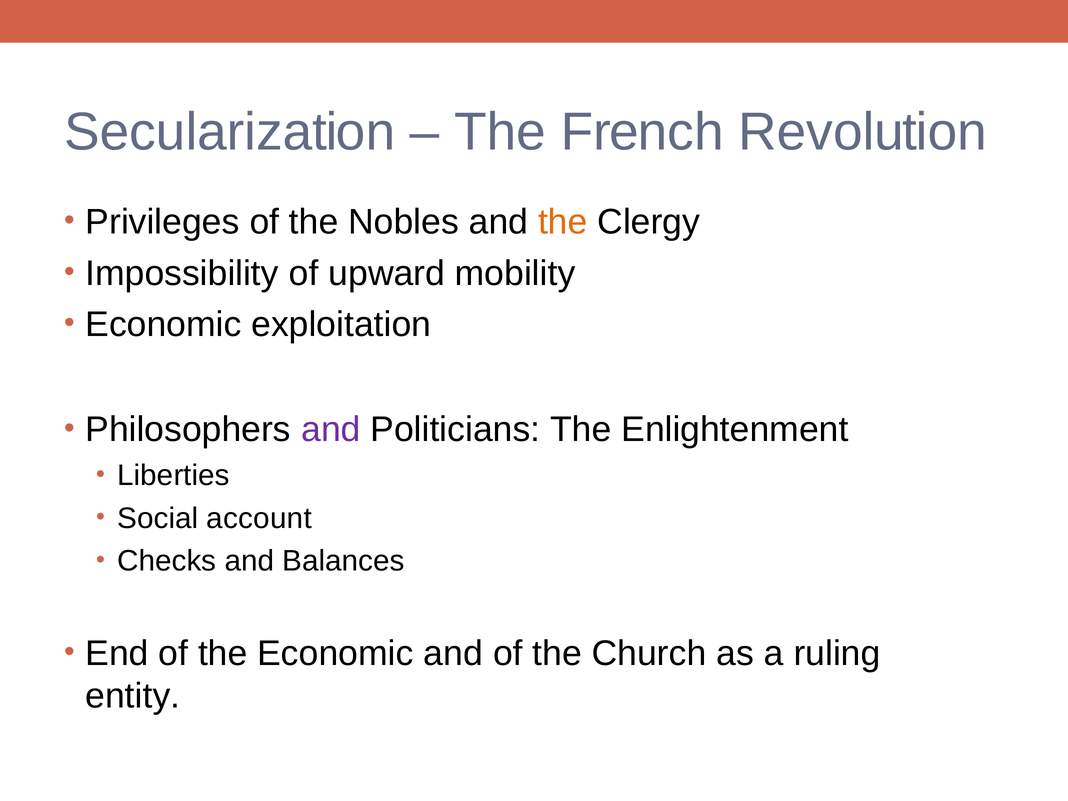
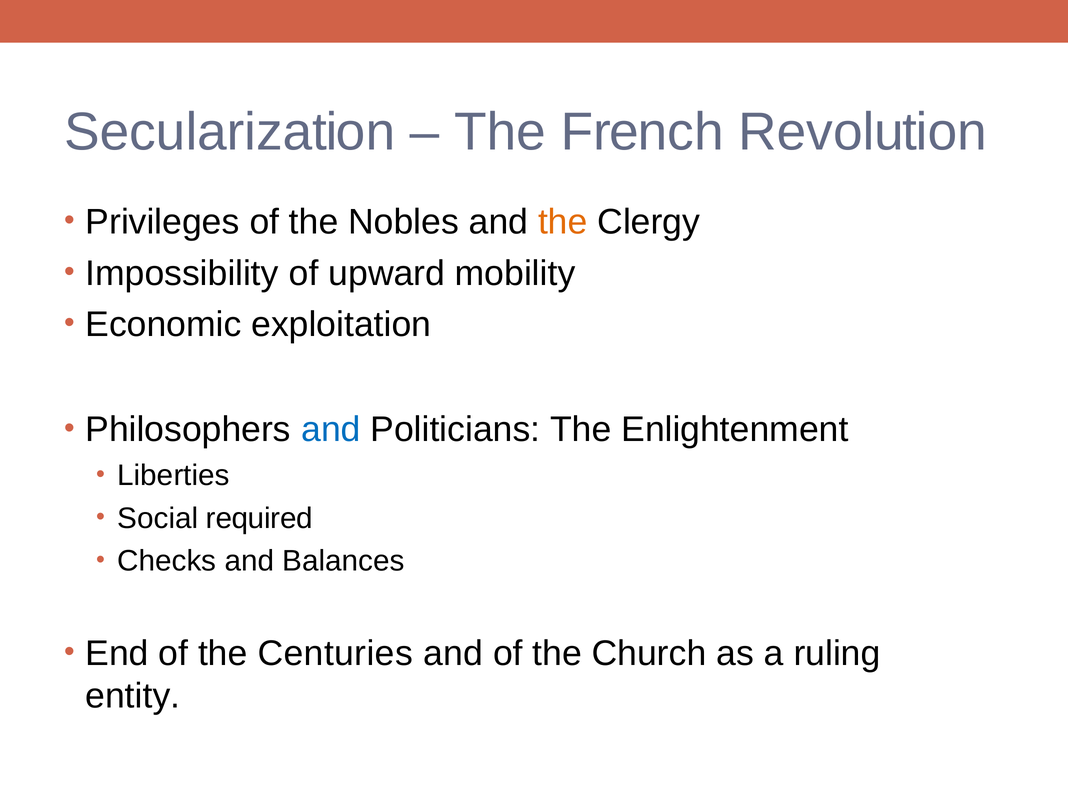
and at (331, 430) colour: purple -> blue
account: account -> required
the Economic: Economic -> Centuries
